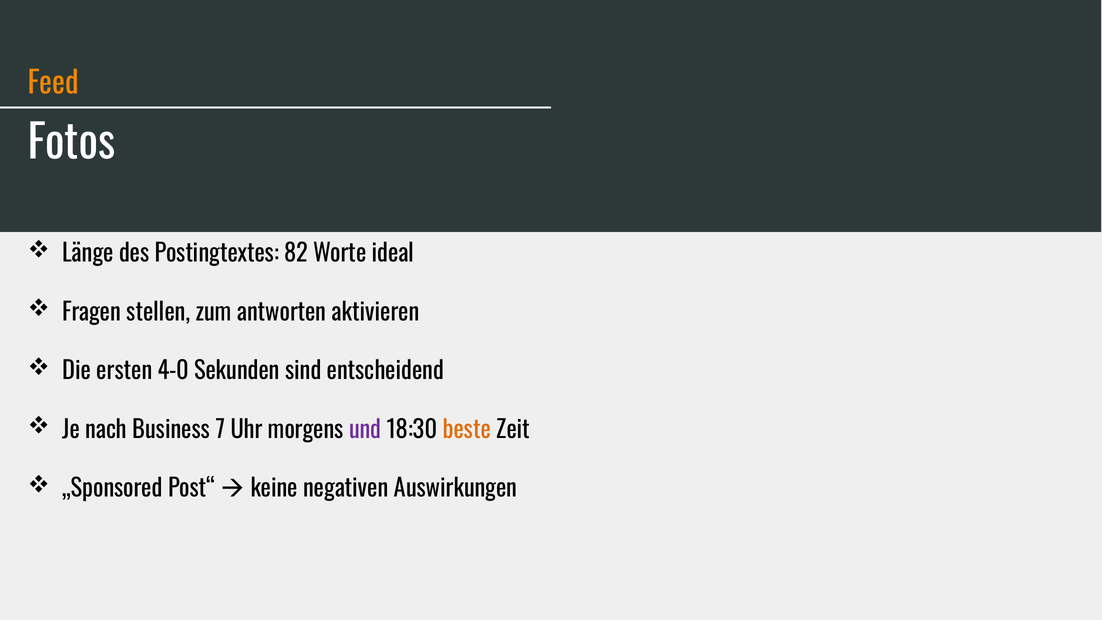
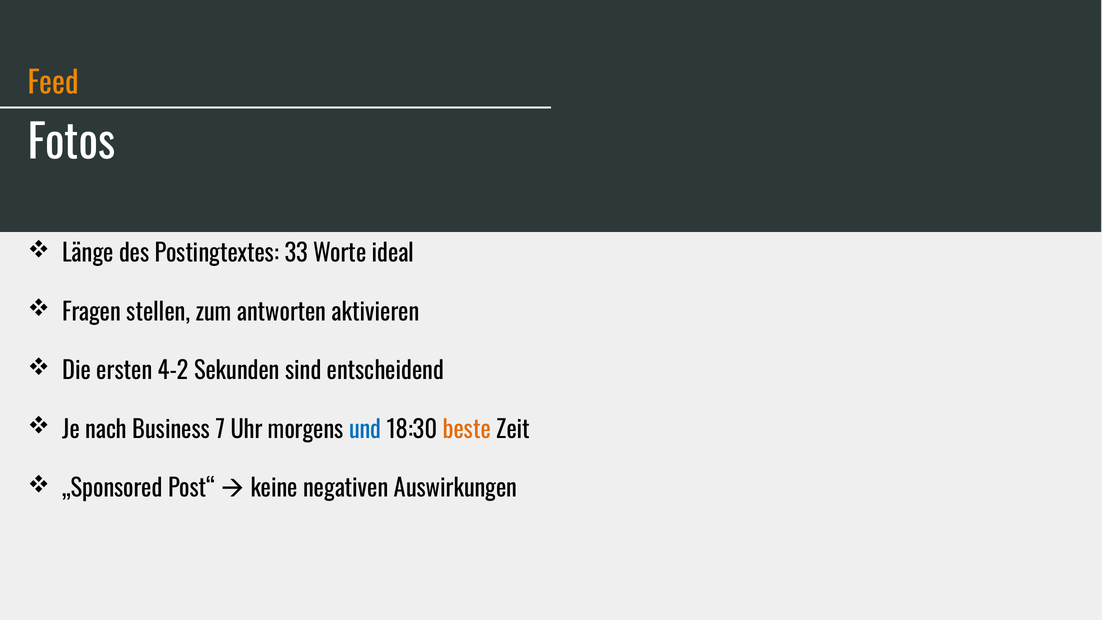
82: 82 -> 33
4-0: 4-0 -> 4-2
und colour: purple -> blue
